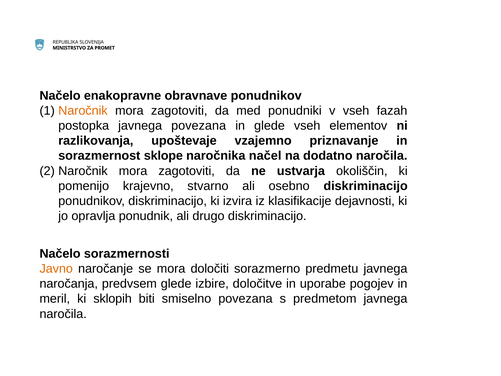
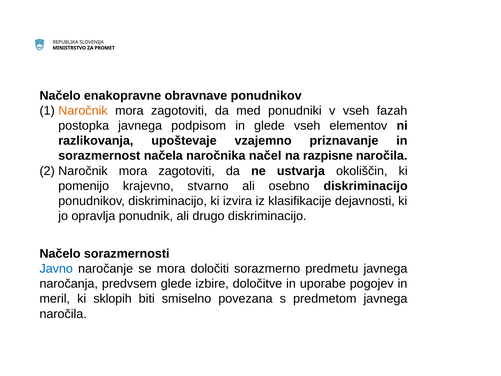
javnega povezana: povezana -> podpisom
sklope: sklope -> načela
dodatno: dodatno -> razpisne
Javno colour: orange -> blue
